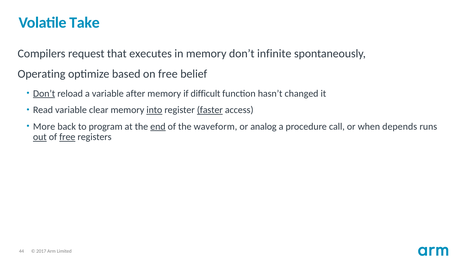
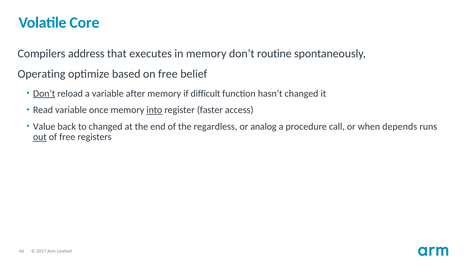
Take: Take -> Core
request: request -> address
infinite: infinite -> routine
clear: clear -> once
faster underline: present -> none
More: More -> Value
to program: program -> changed
end underline: present -> none
waveform: waveform -> regardless
free at (67, 137) underline: present -> none
